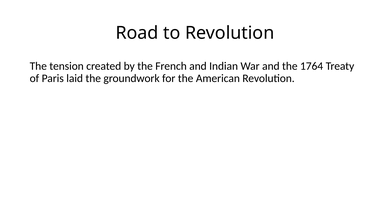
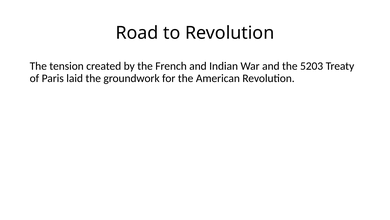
1764: 1764 -> 5203
